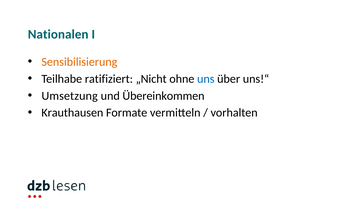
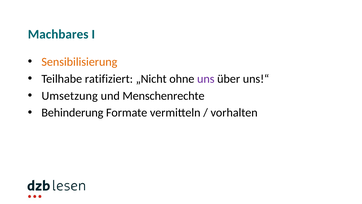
Nationalen: Nationalen -> Machbares
uns colour: blue -> purple
Übereinkommen: Übereinkommen -> Menschenrechte
Krauthausen: Krauthausen -> Behinderung
